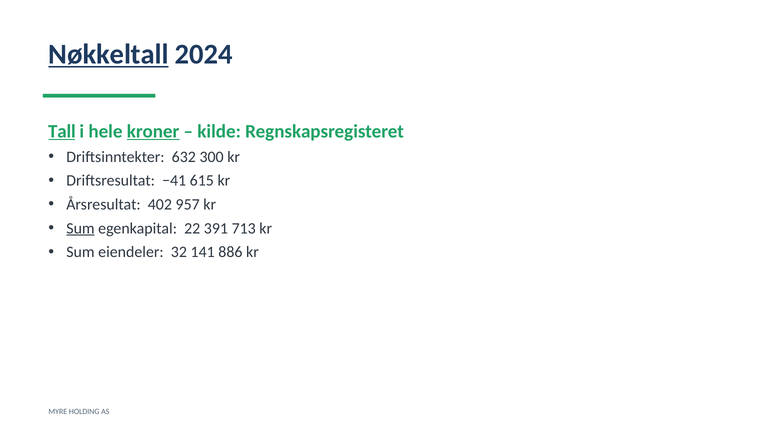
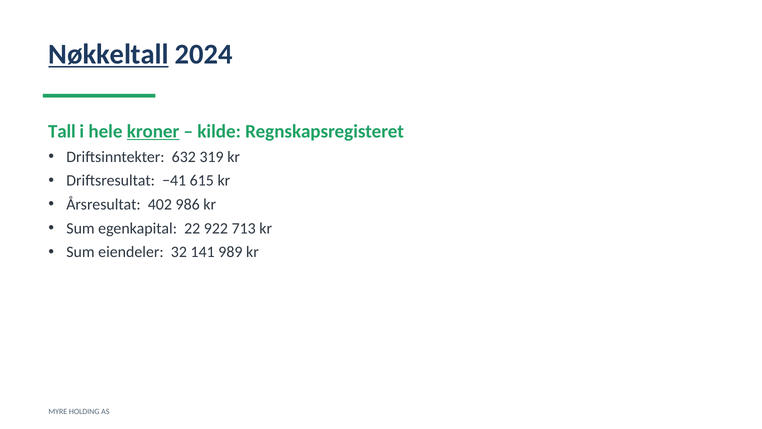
Tall underline: present -> none
300: 300 -> 319
957: 957 -> 986
Sum at (80, 228) underline: present -> none
391: 391 -> 922
886: 886 -> 989
